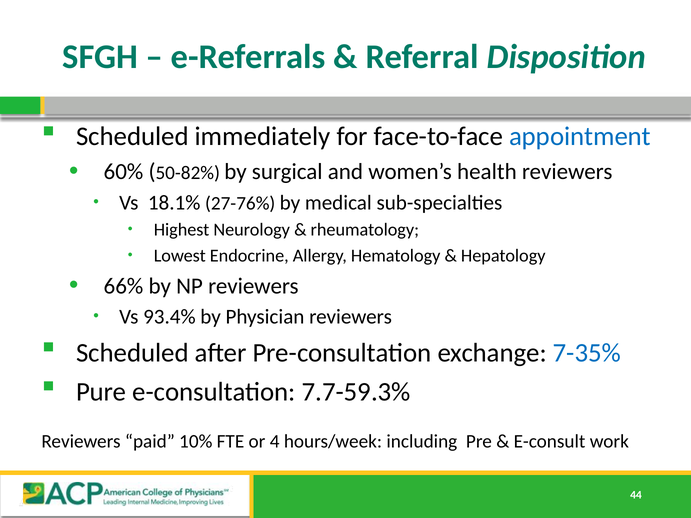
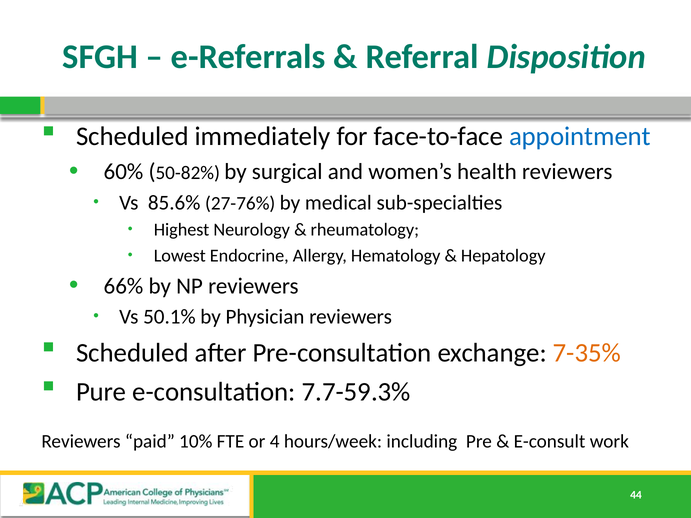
18.1%: 18.1% -> 85.6%
93.4%: 93.4% -> 50.1%
7-35% colour: blue -> orange
